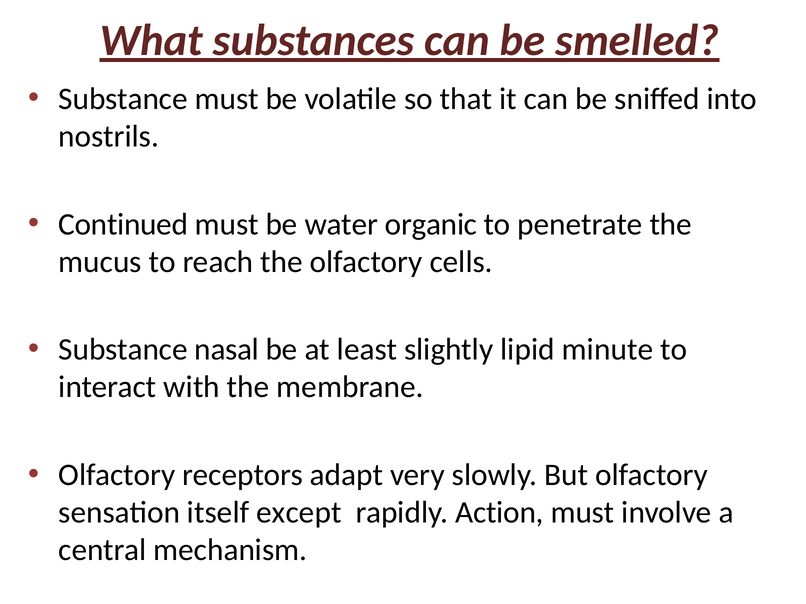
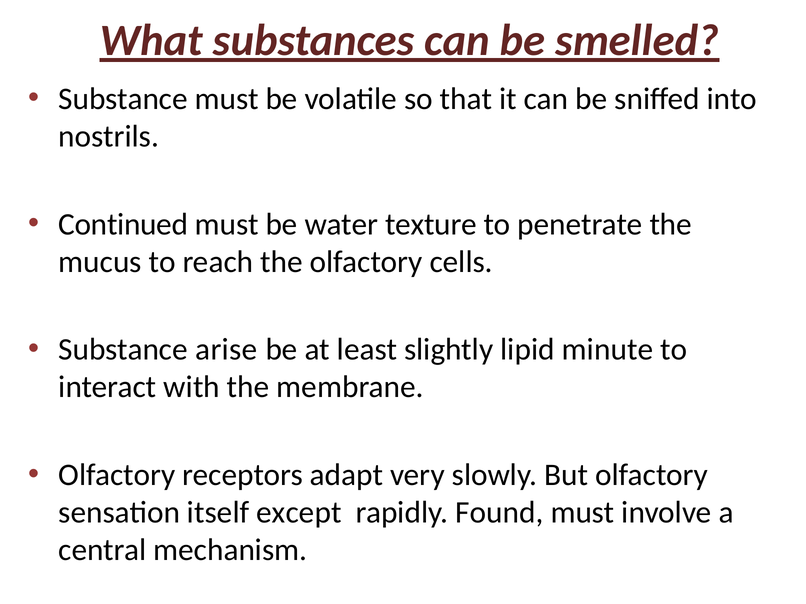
organic: organic -> texture
nasal: nasal -> arise
Action: Action -> Found
